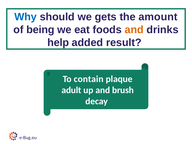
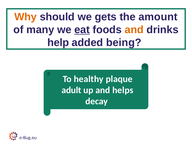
Why colour: blue -> orange
being: being -> many
eat underline: none -> present
result: result -> being
contain: contain -> healthy
brush: brush -> helps
